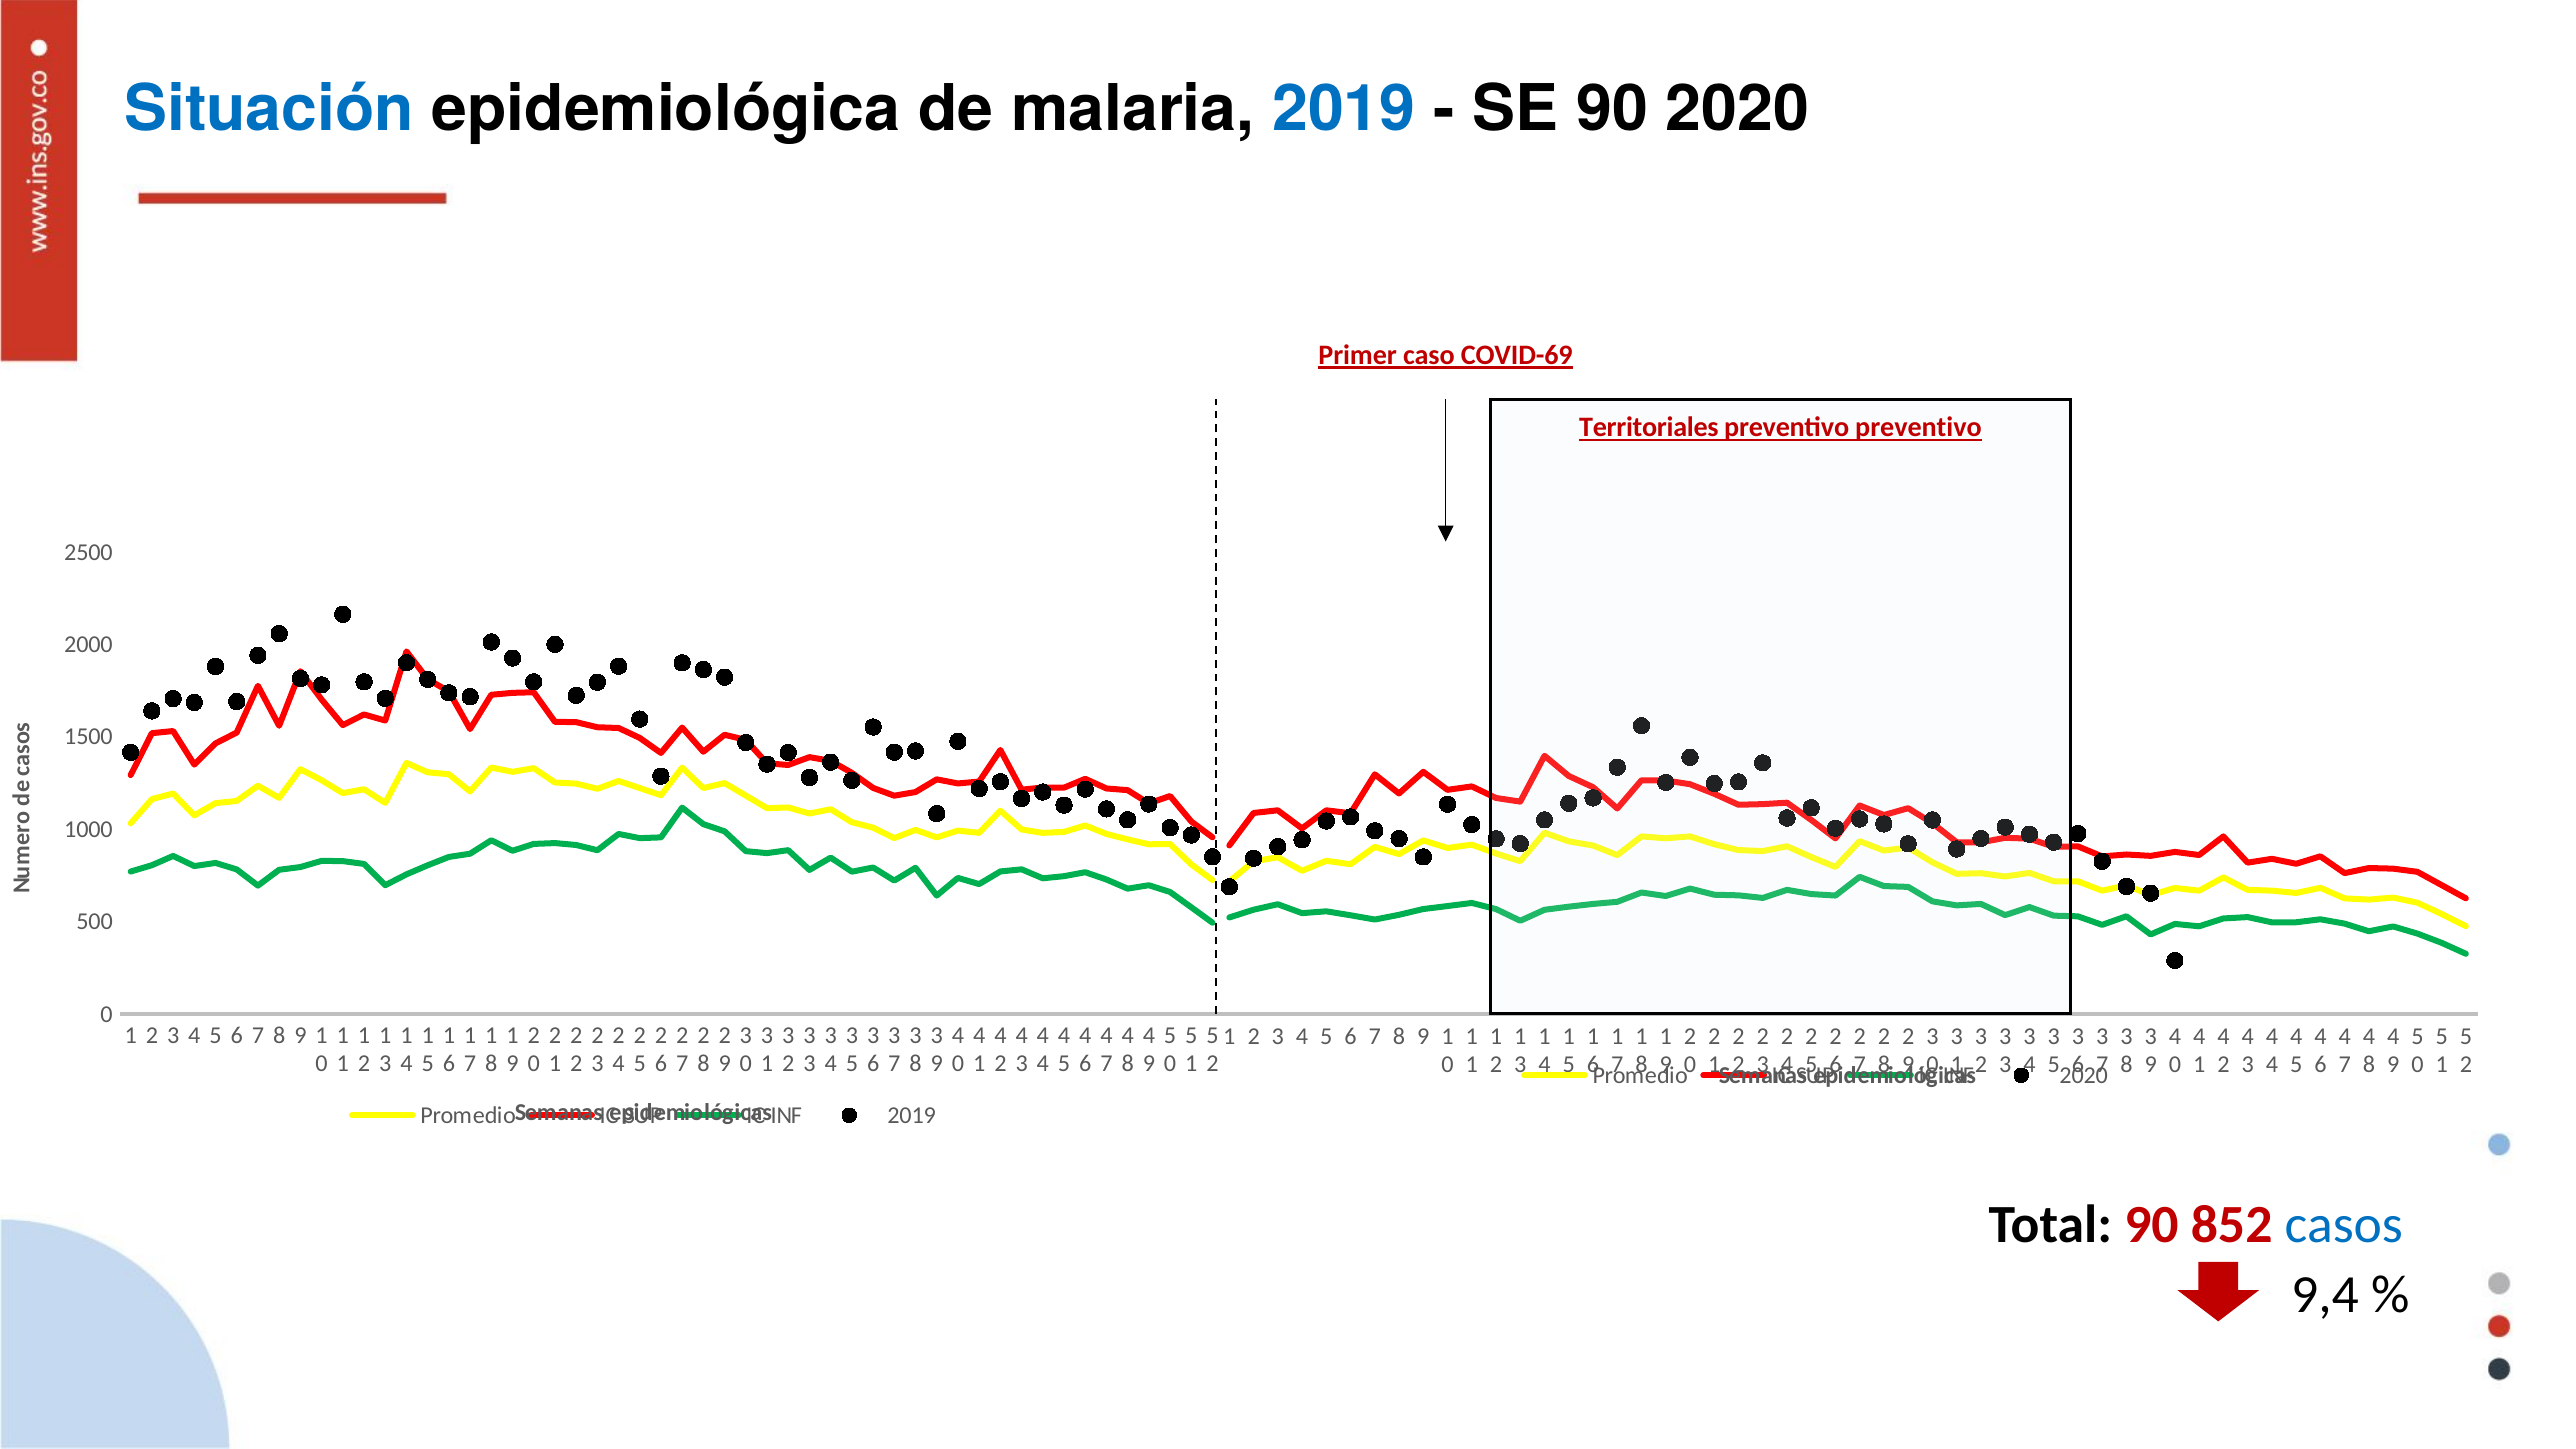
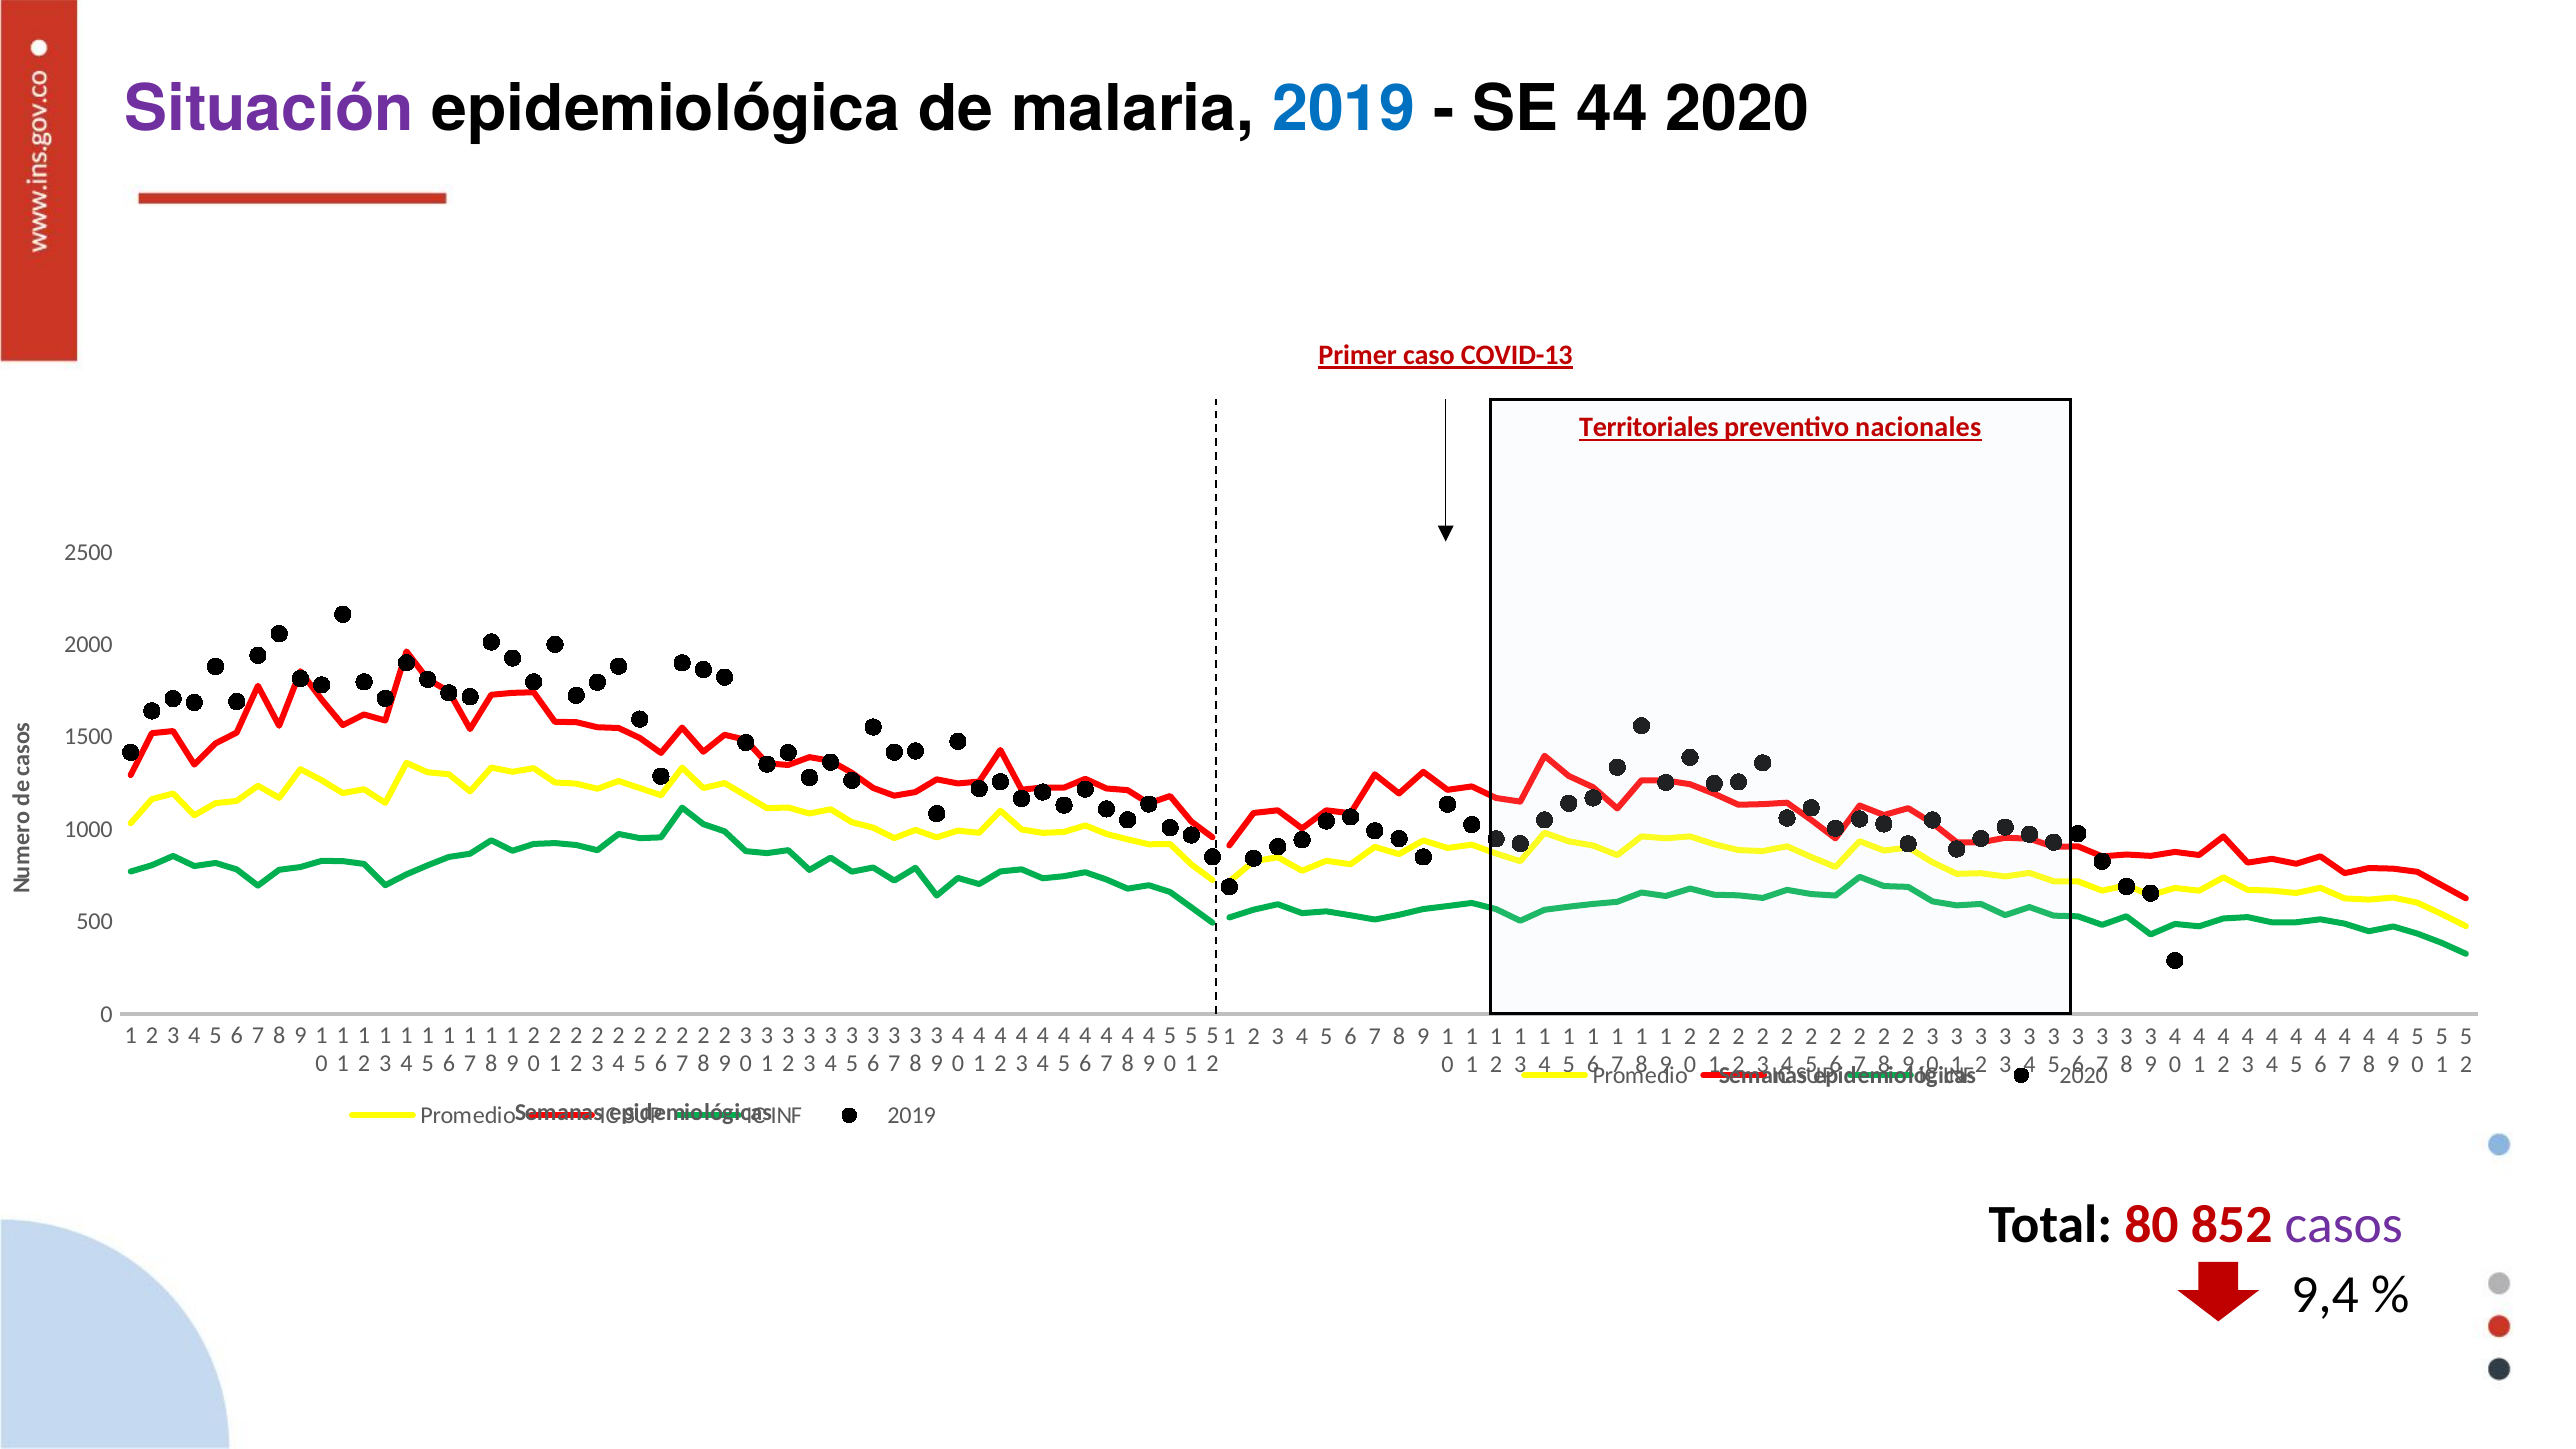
Situación colour: blue -> purple
SE 90: 90 -> 44
COVID-69: COVID-69 -> COVID-13
preventivo preventivo: preventivo -> nacionales
Total 90: 90 -> 80
casos colour: blue -> purple
